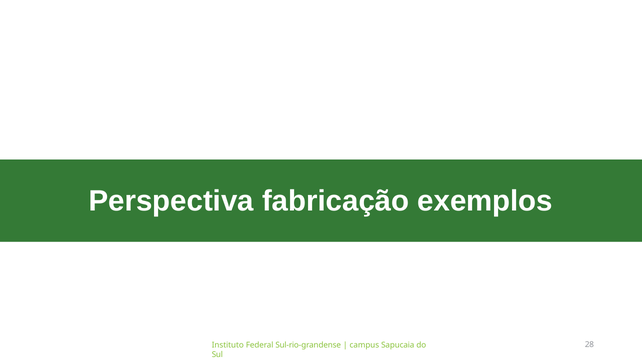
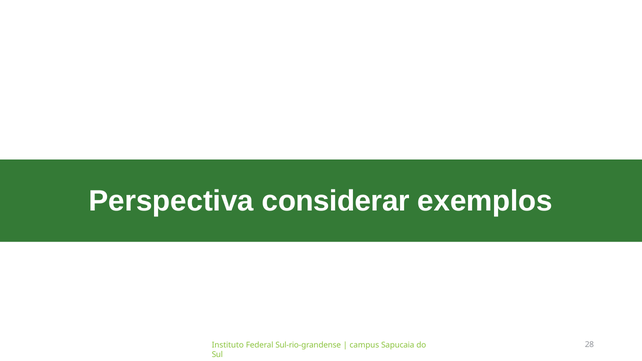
fabricação: fabricação -> considerar
